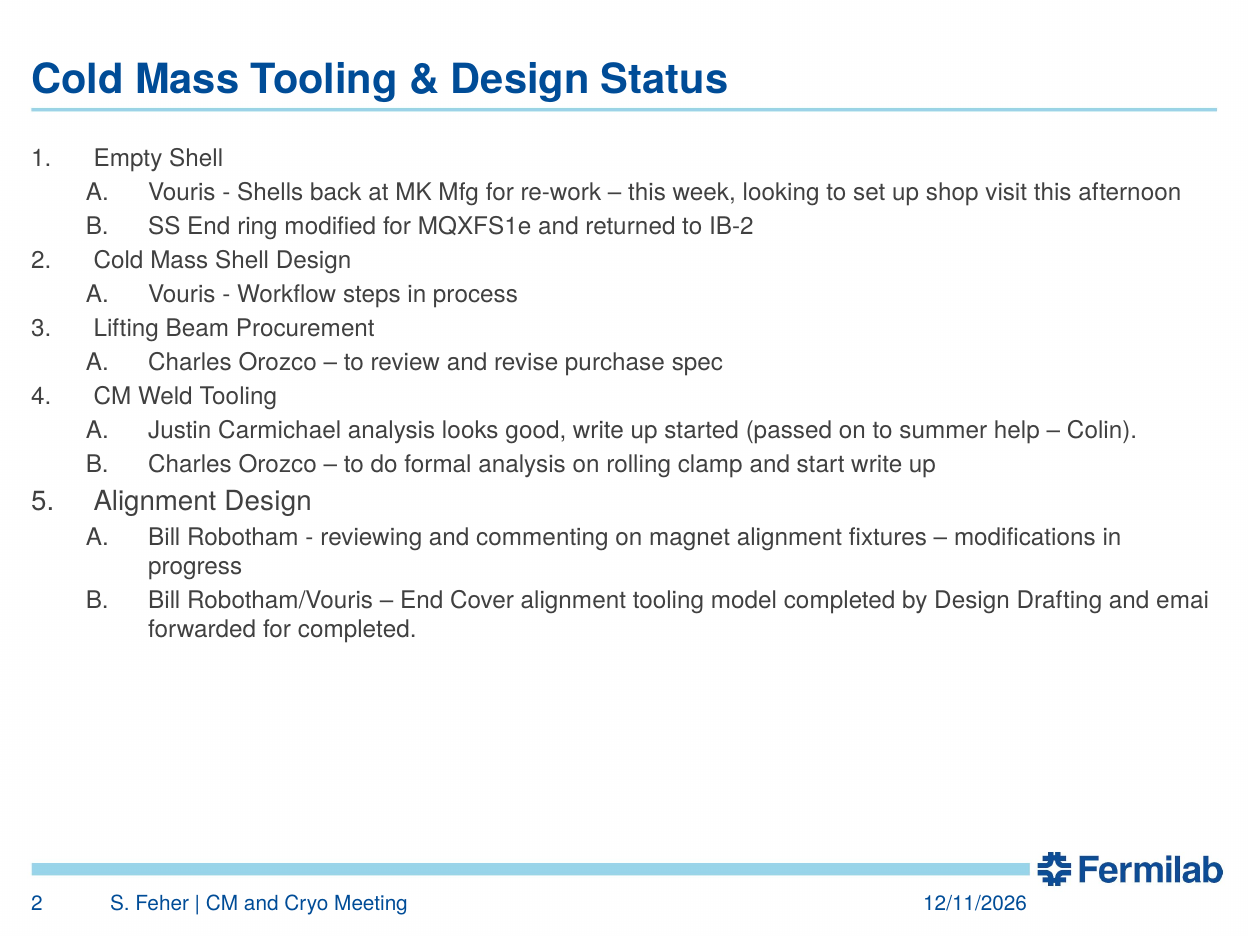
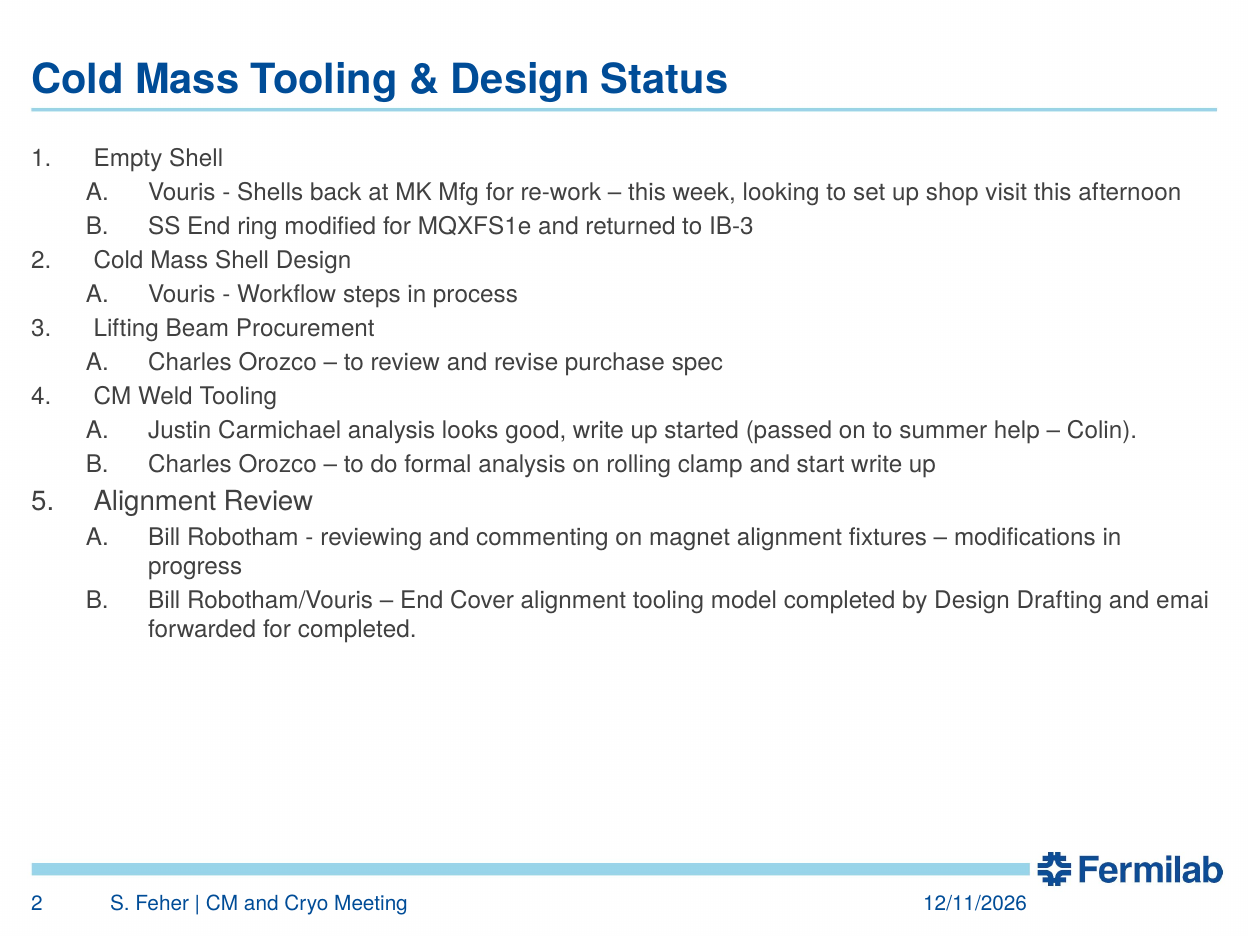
IB-2: IB-2 -> IB-3
Alignment Design: Design -> Review
